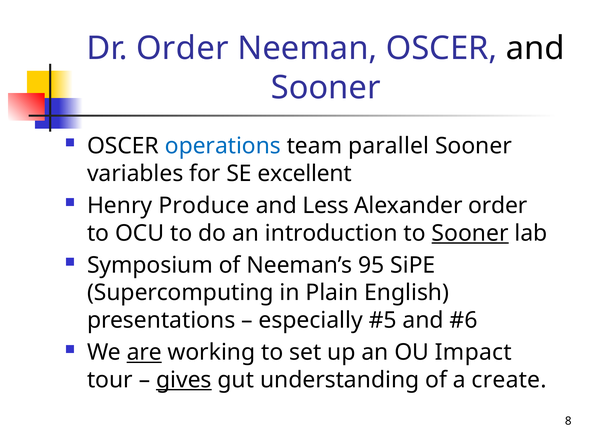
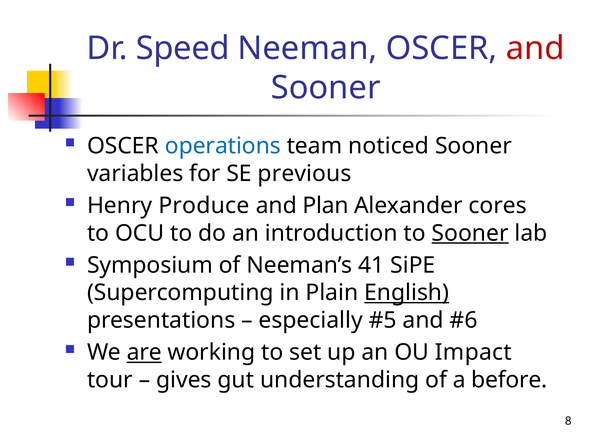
Dr Order: Order -> Speed
and at (535, 48) colour: black -> red
parallel: parallel -> noticed
excellent: excellent -> previous
Less: Less -> Plan
Alexander order: order -> cores
95: 95 -> 41
English underline: none -> present
gives underline: present -> none
create: create -> before
